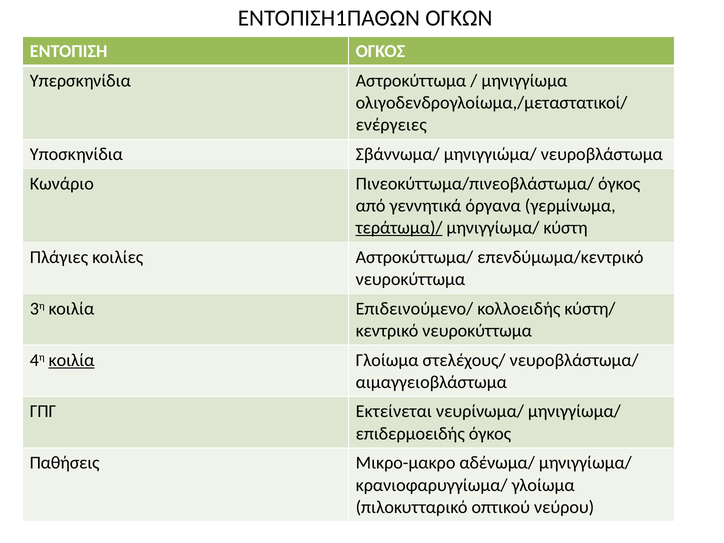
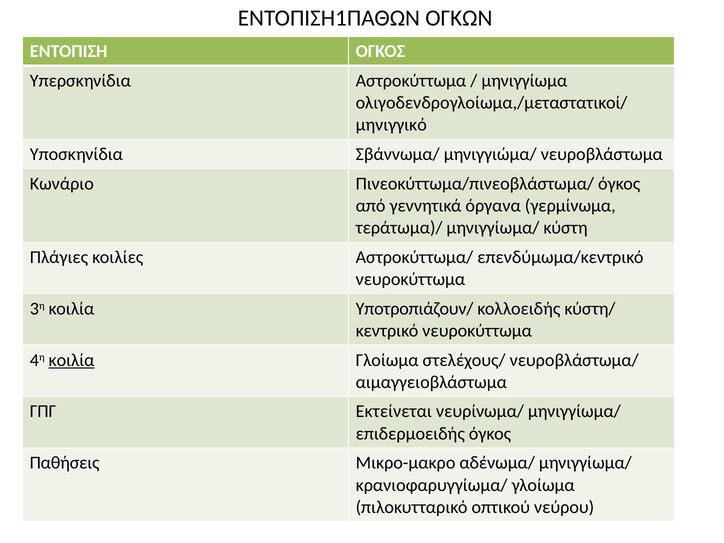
ενέργειες: ενέργειες -> μηνιγγικό
τεράτωμα)/ underline: present -> none
Επιδεινούμενο/: Επιδεινούμενο/ -> Υποτροπιάζουν/
